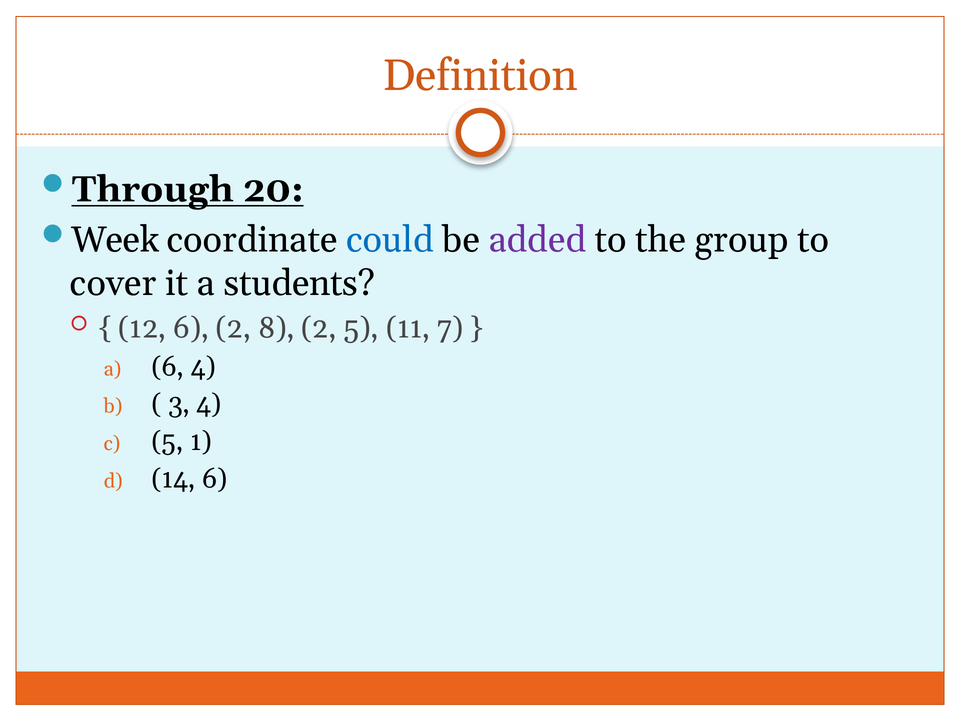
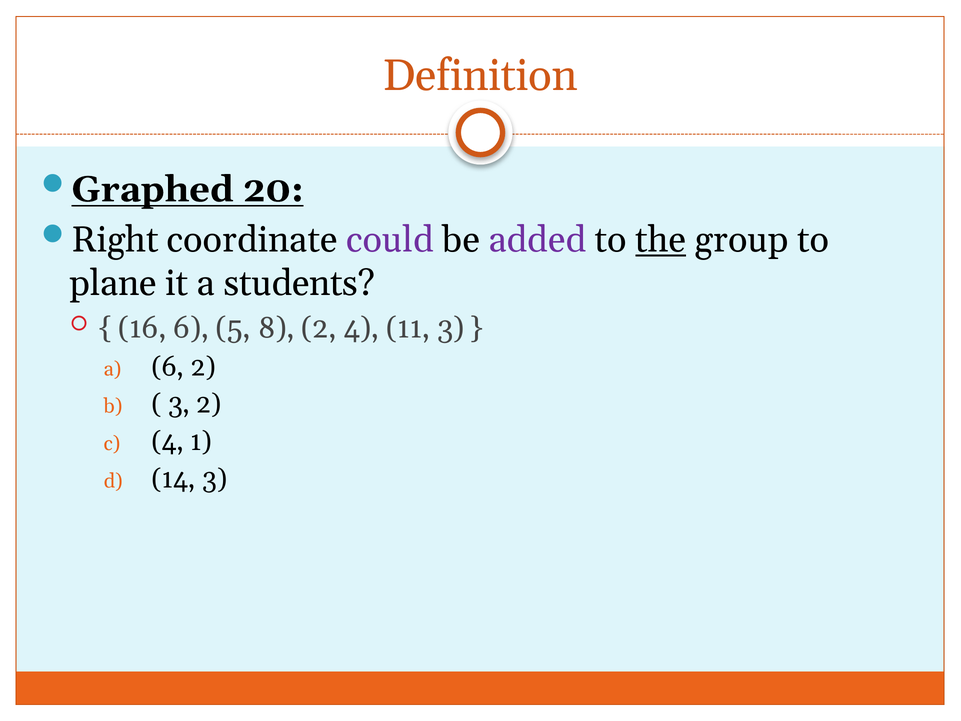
Through: Through -> Graphed
Week: Week -> Right
could colour: blue -> purple
the underline: none -> present
cover: cover -> plane
12: 12 -> 16
6 2: 2 -> 5
2 5: 5 -> 4
11 7: 7 -> 3
6 4: 4 -> 2
3 4: 4 -> 2
5 at (168, 441): 5 -> 4
14 6: 6 -> 3
